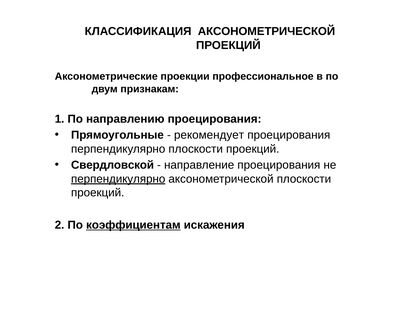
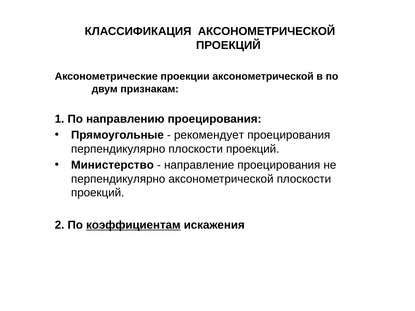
проекции профессиональное: профессиональное -> аксонометрической
Свердловской: Свердловской -> Министерство
перпендикулярно at (118, 179) underline: present -> none
